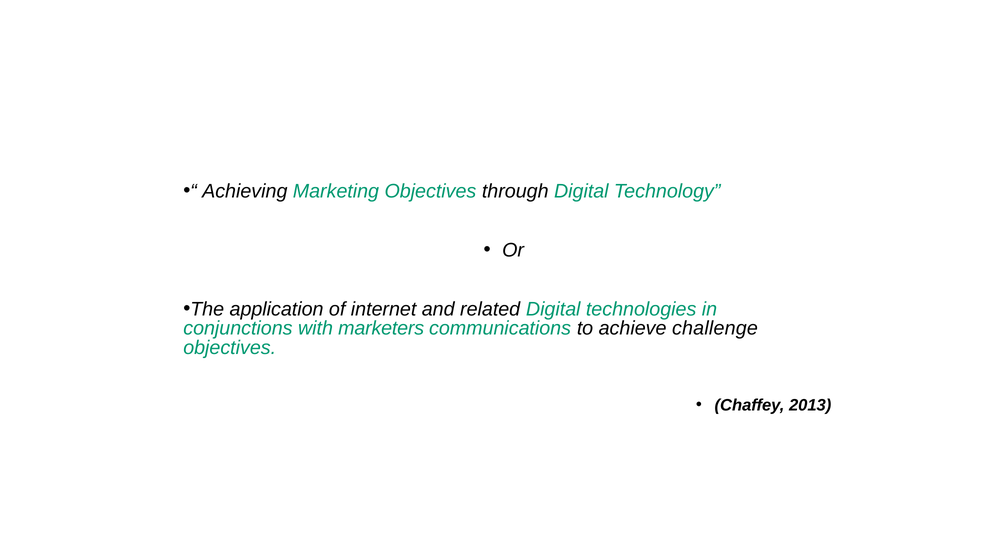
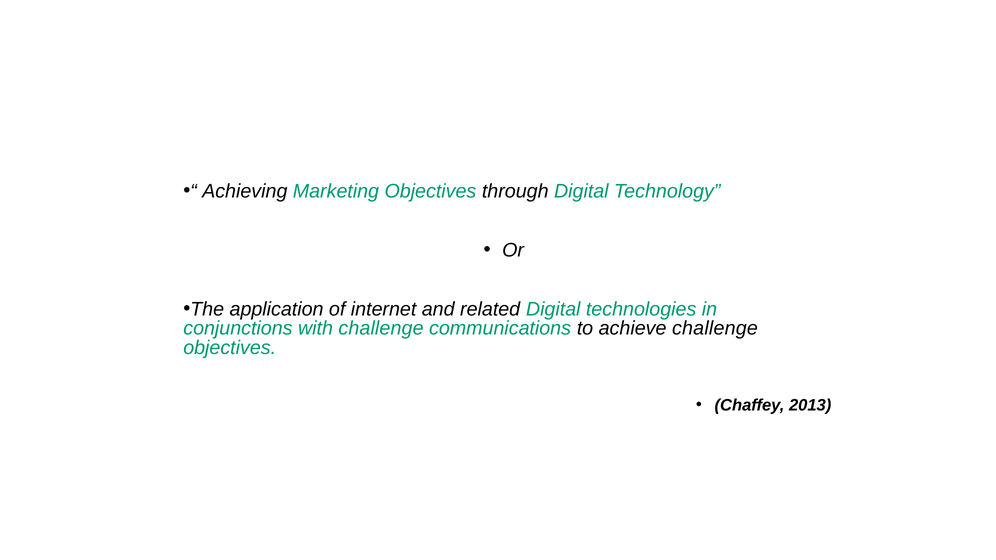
with marketers: marketers -> challenge
